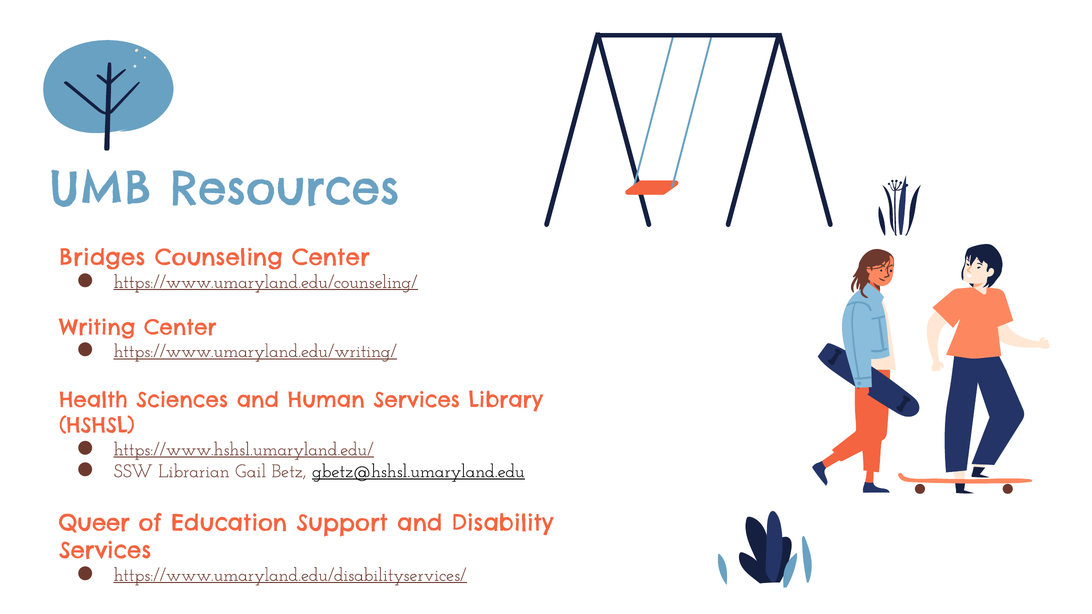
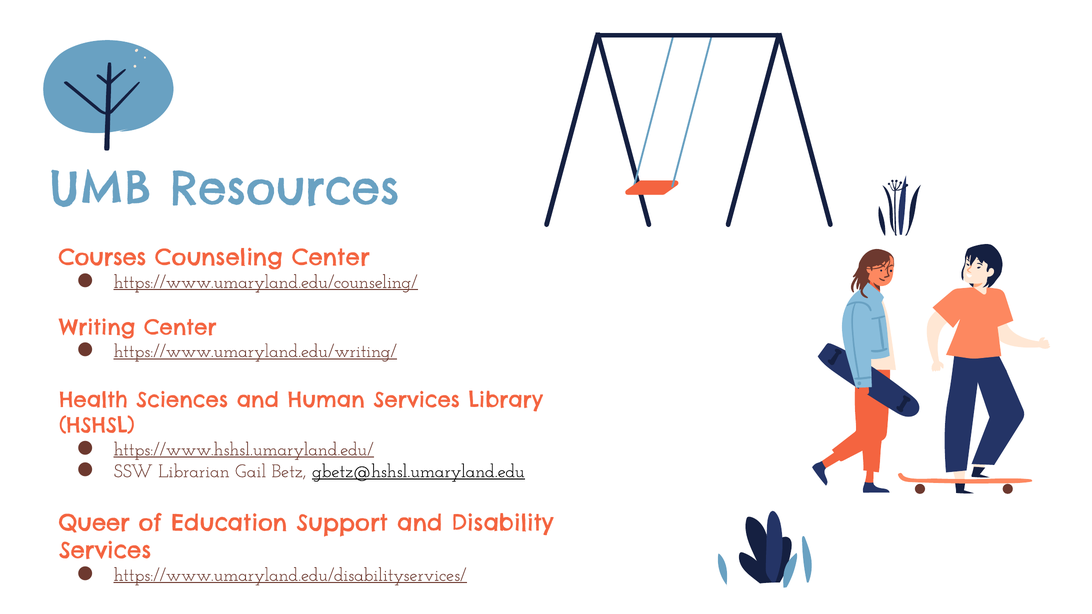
Bridges: Bridges -> Courses
